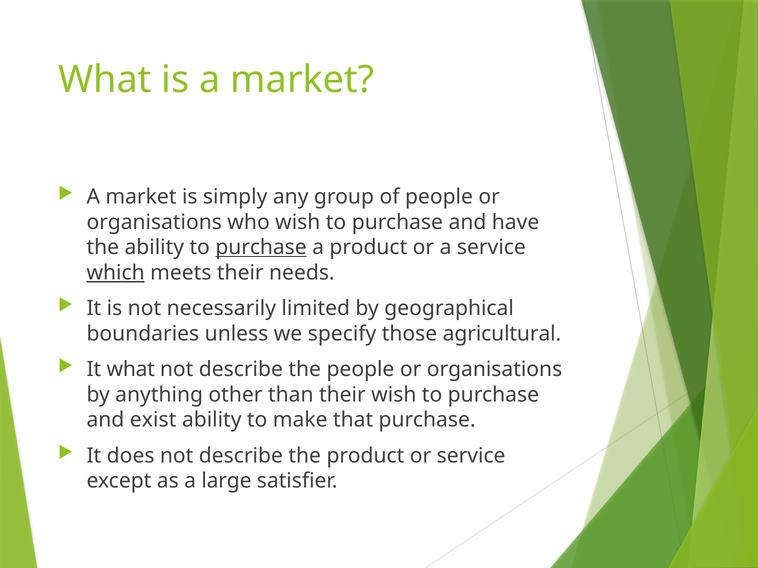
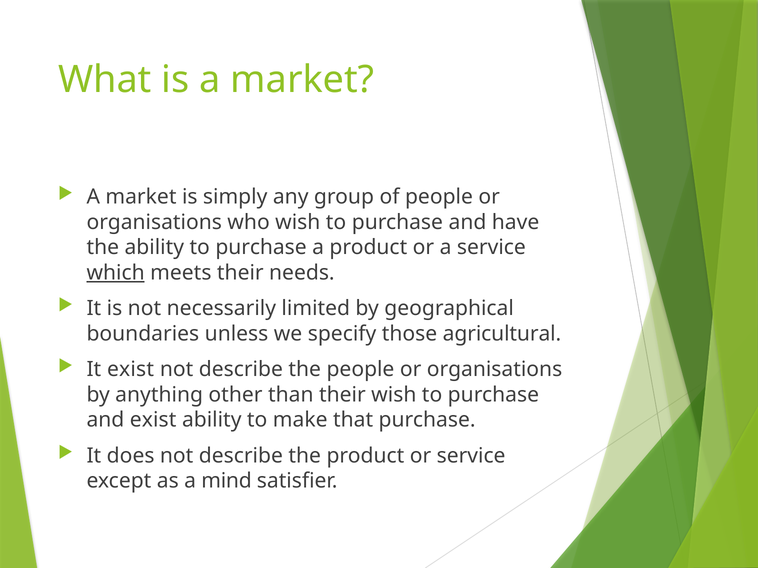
purchase at (261, 248) underline: present -> none
It what: what -> exist
large: large -> mind
